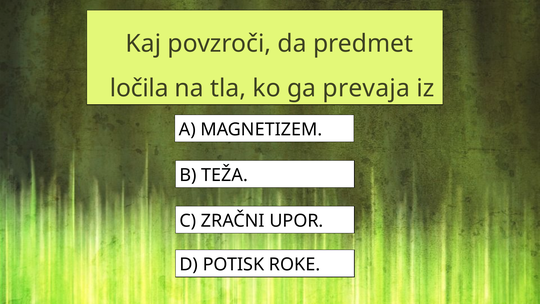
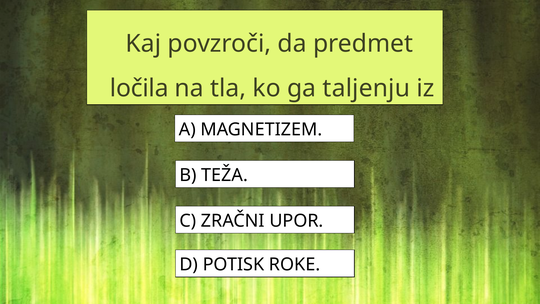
prevaja: prevaja -> taljenju
